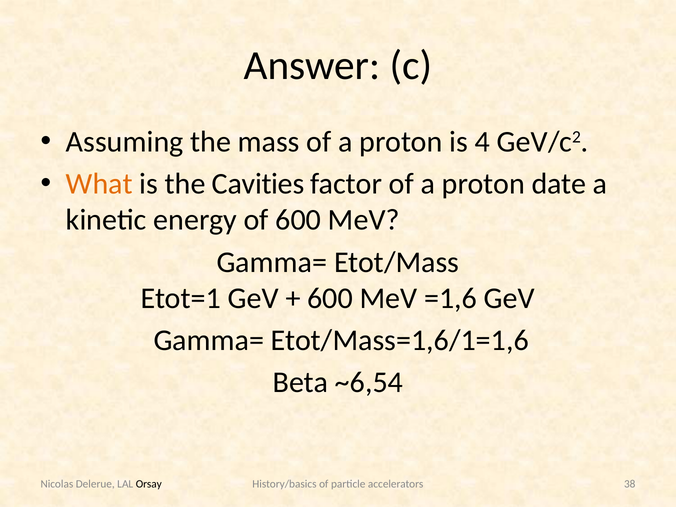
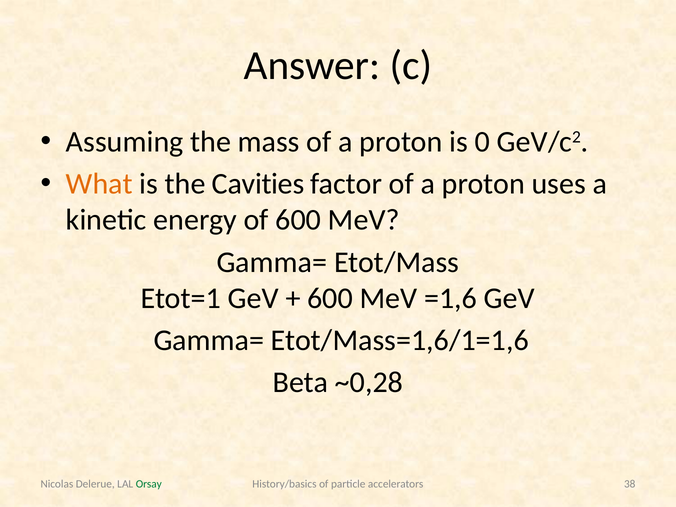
4: 4 -> 0
date: date -> uses
~6,54: ~6,54 -> ~0,28
Orsay colour: black -> green
